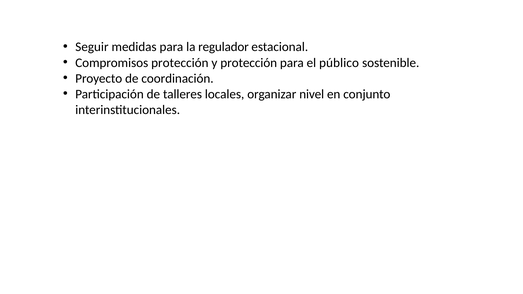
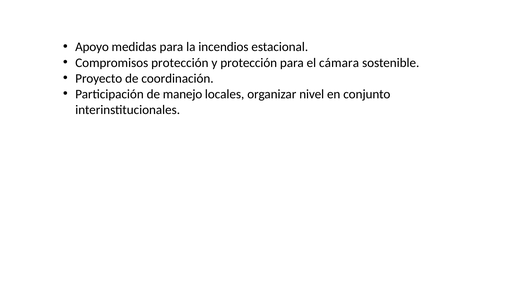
Seguir: Seguir -> Apoyo
regulador: regulador -> incendios
público: público -> cámara
talleres: talleres -> manejo
